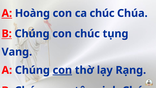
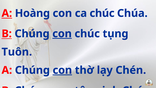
con at (62, 34) underline: none -> present
Vang: Vang -> Tuôn
Rạng: Rạng -> Chén
